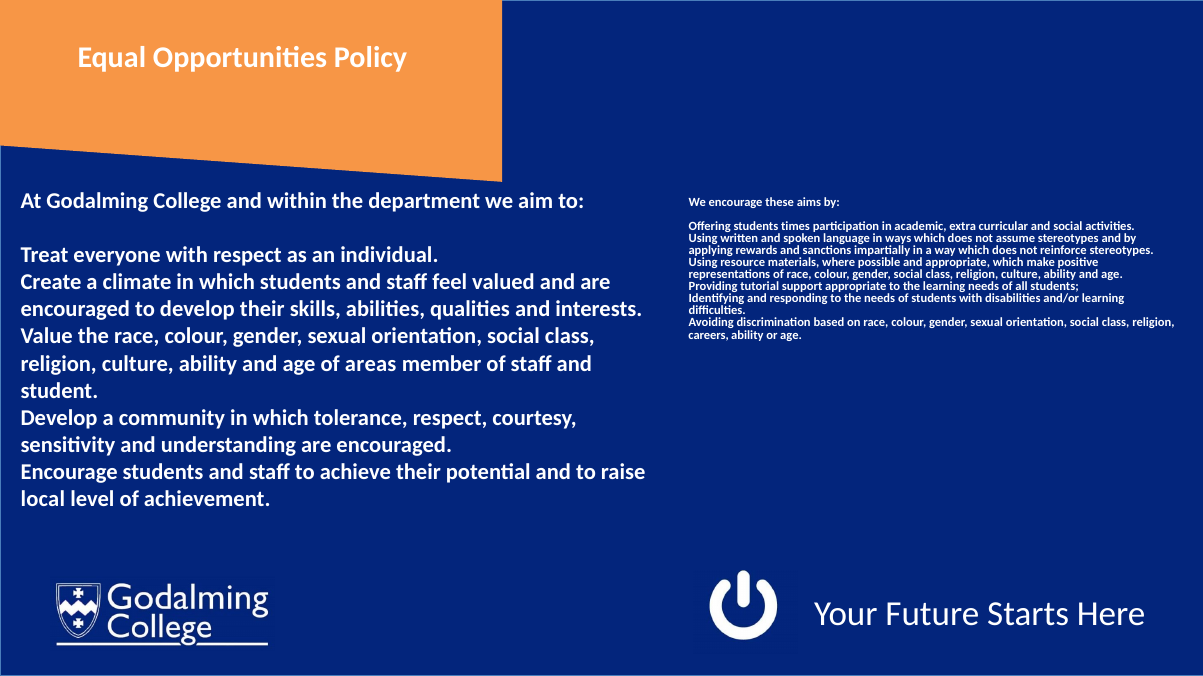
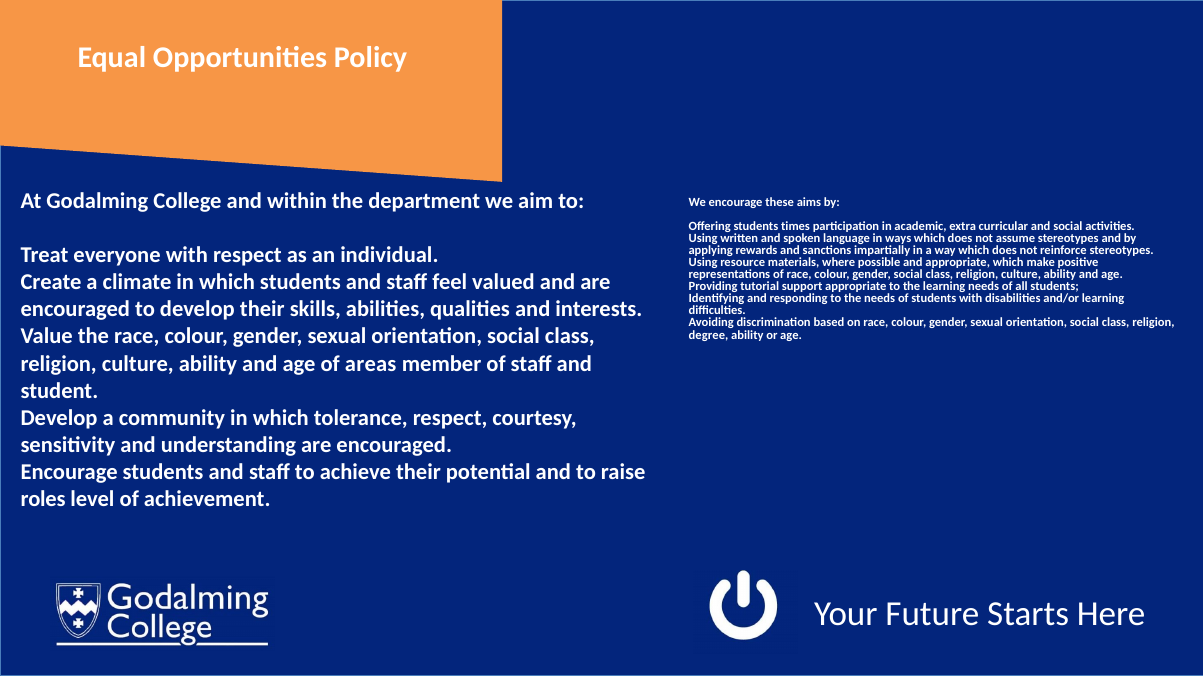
careers: careers -> degree
local: local -> roles
